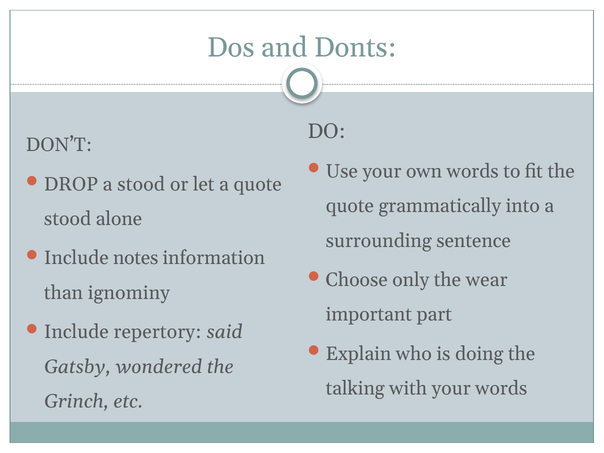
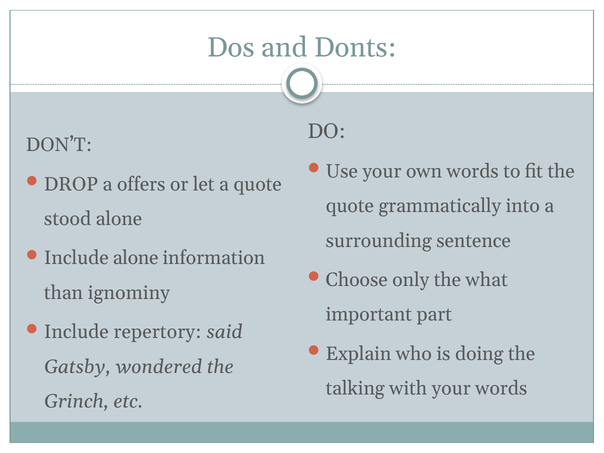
a stood: stood -> offers
Include notes: notes -> alone
wear: wear -> what
